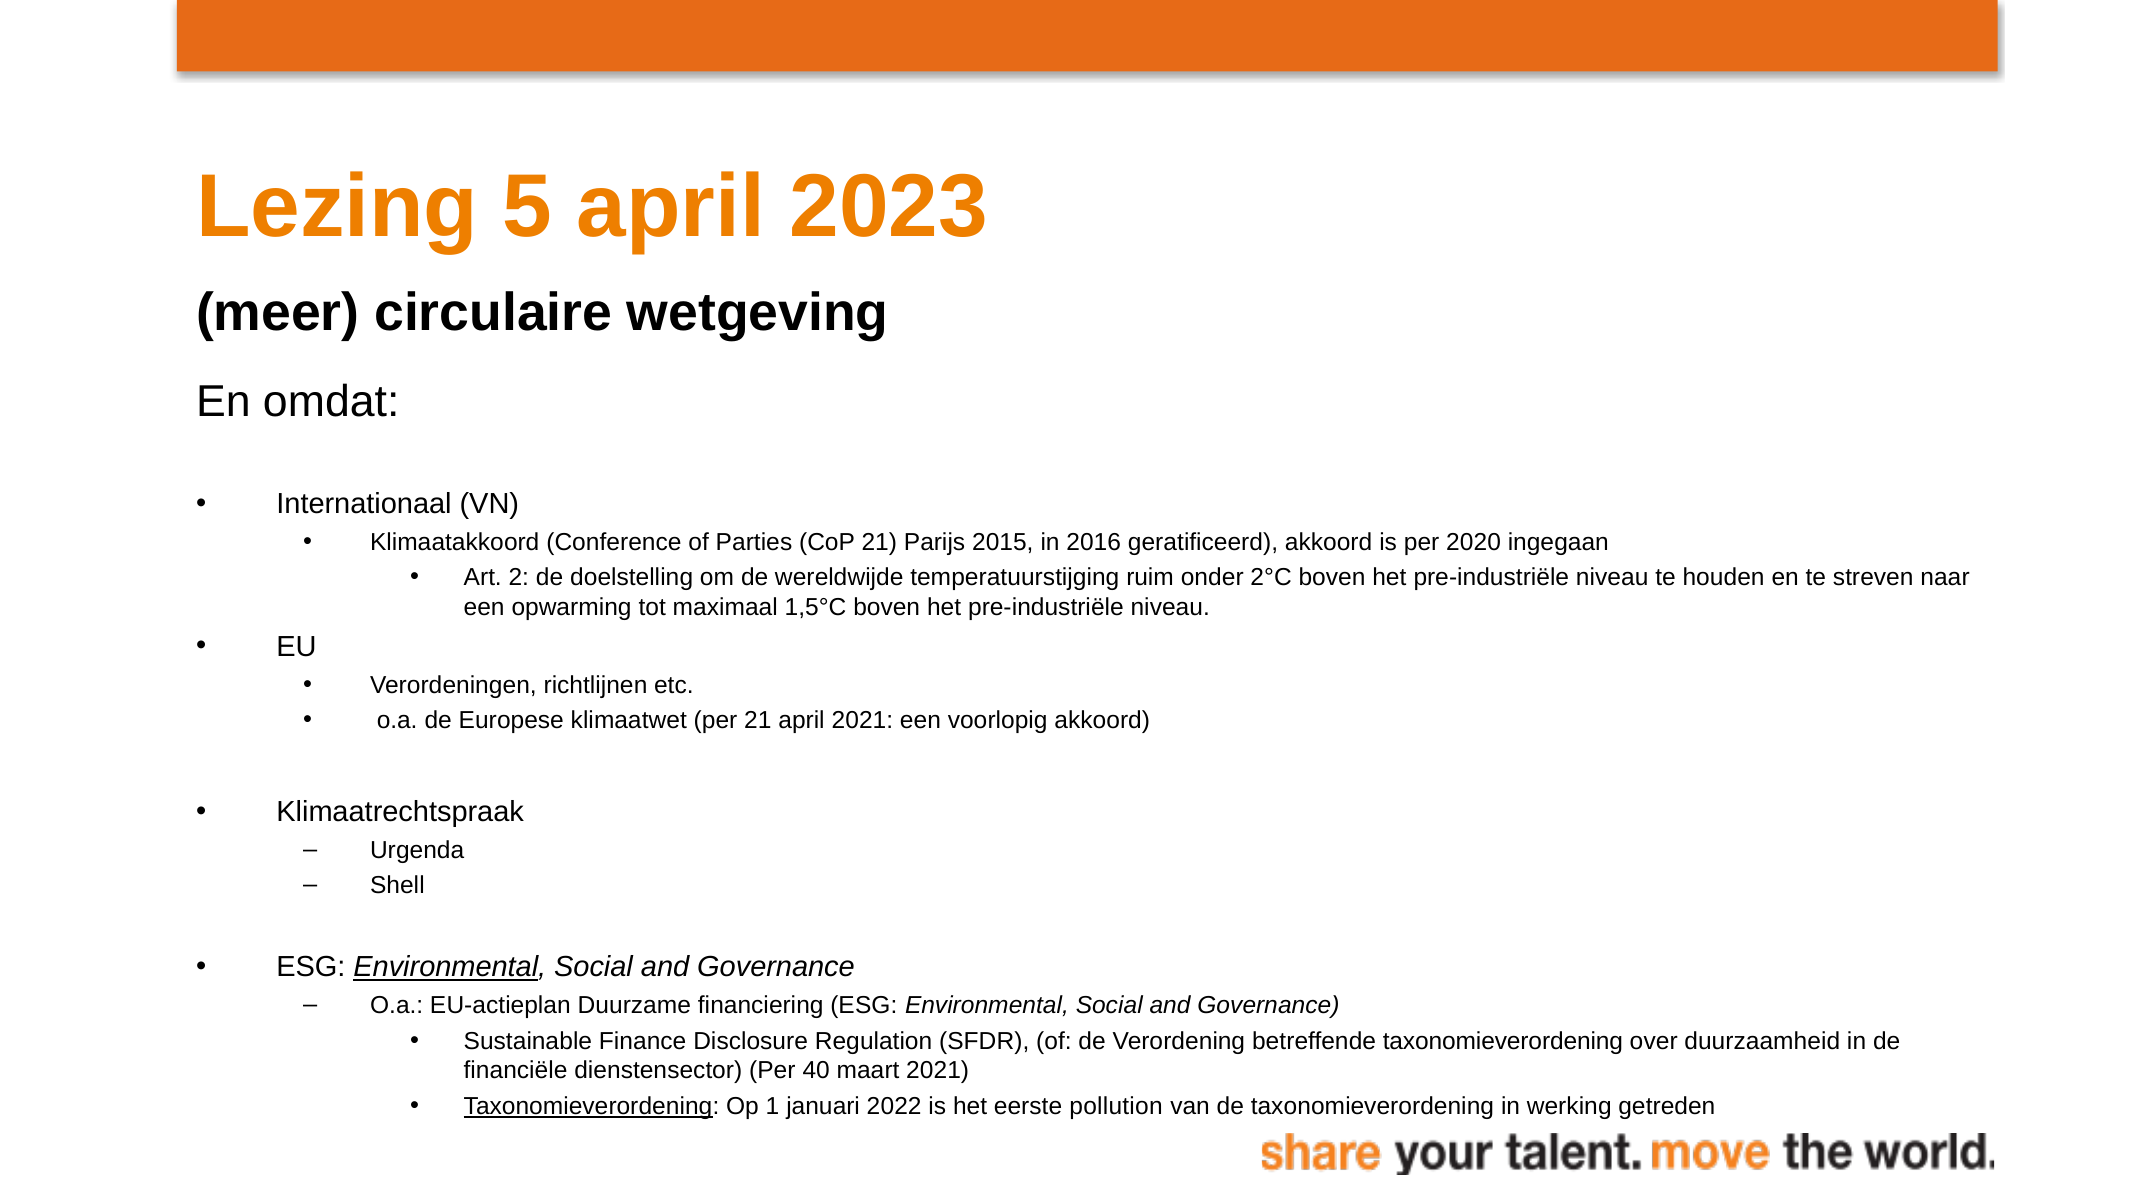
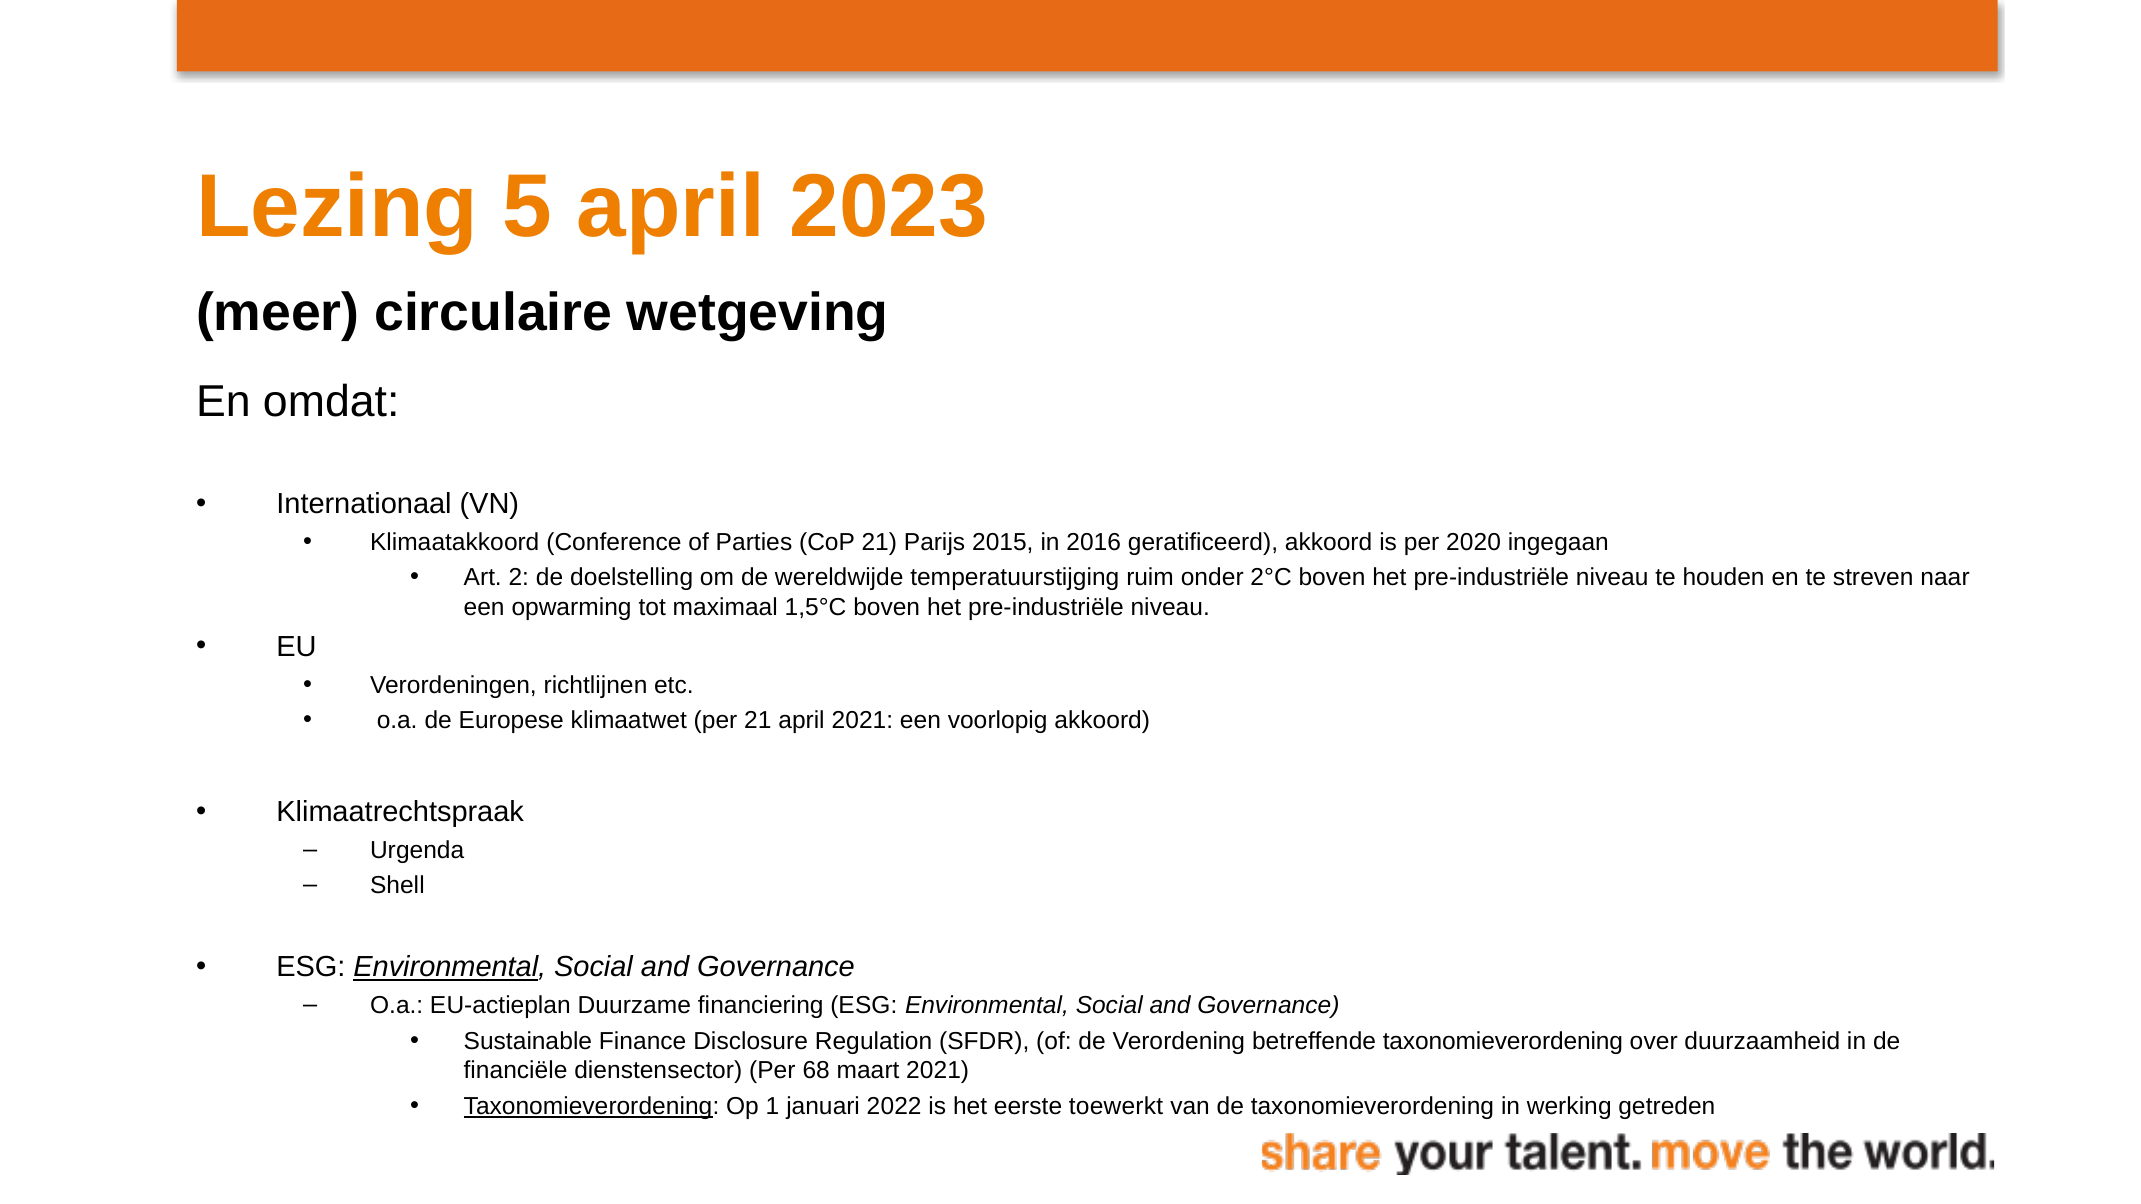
40: 40 -> 68
pollution: pollution -> toewerkt
